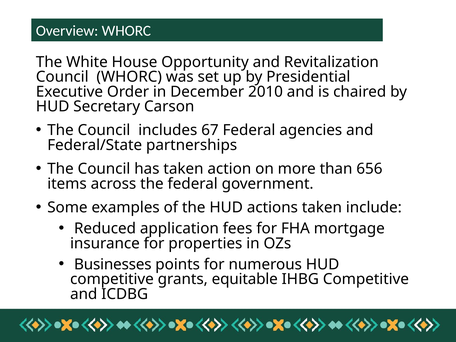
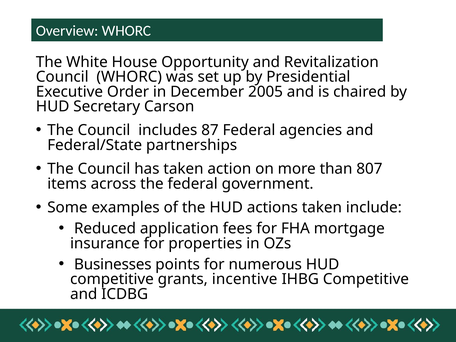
2010: 2010 -> 2005
67: 67 -> 87
656: 656 -> 807
equitable: equitable -> incentive
